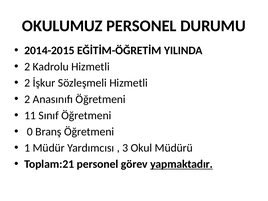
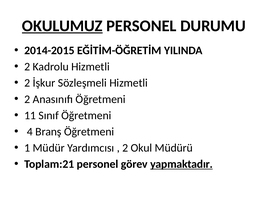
OKULUMUZ underline: none -> present
0: 0 -> 4
3 at (125, 148): 3 -> 2
